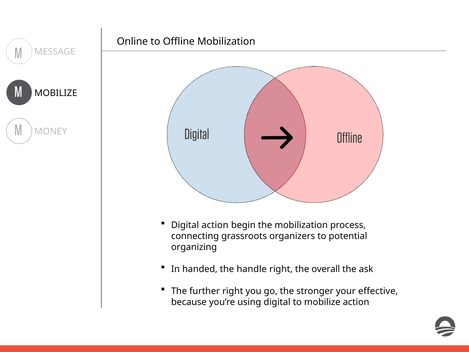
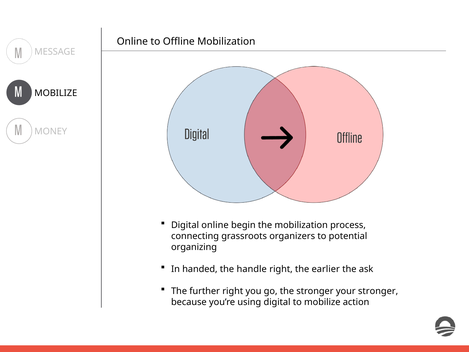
Digital action: action -> online
overall: overall -> earlier
your effective: effective -> stronger
